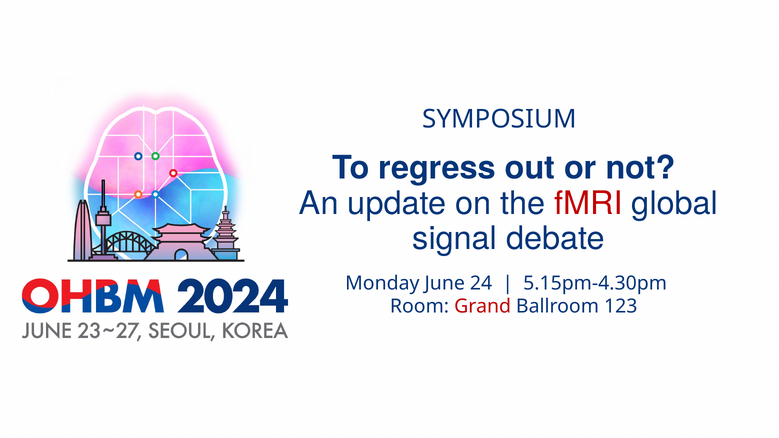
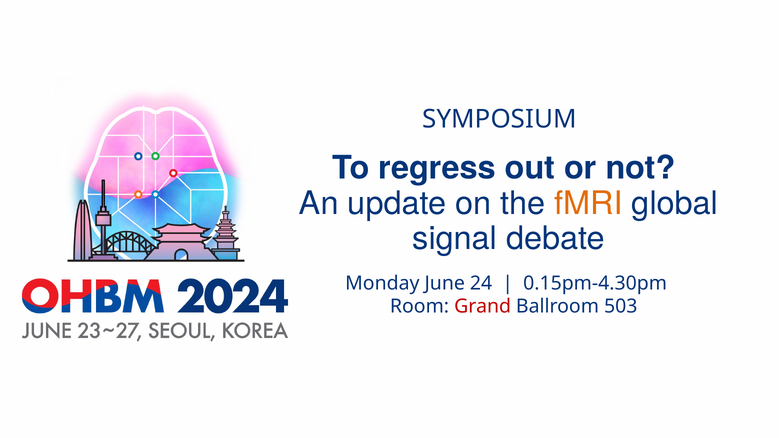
fMRI colour: red -> orange
5.15pm-4.30pm: 5.15pm-4.30pm -> 0.15pm-4.30pm
123: 123 -> 503
